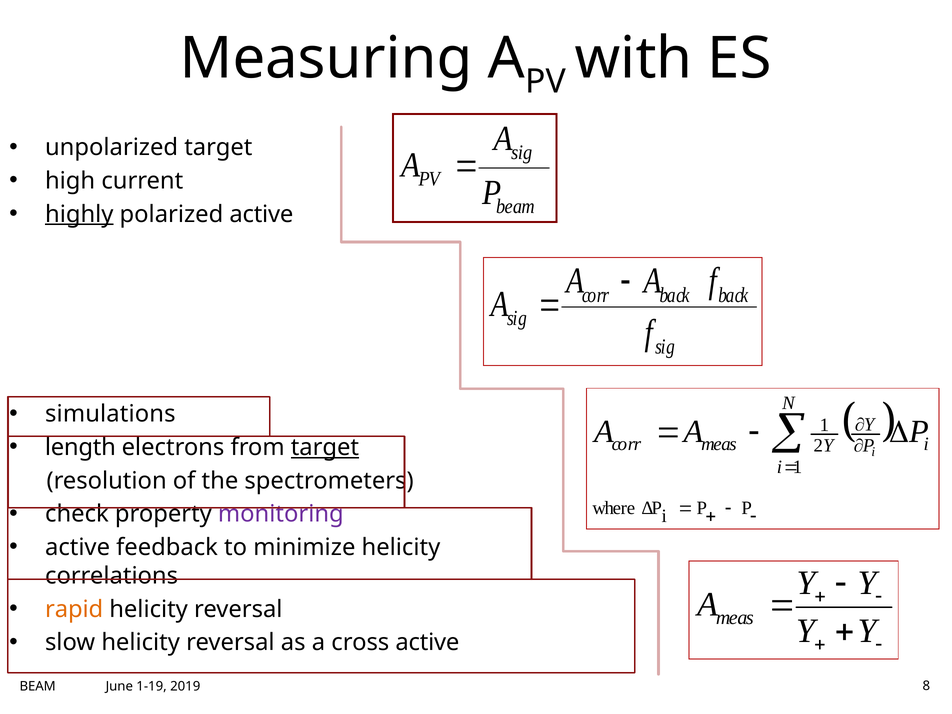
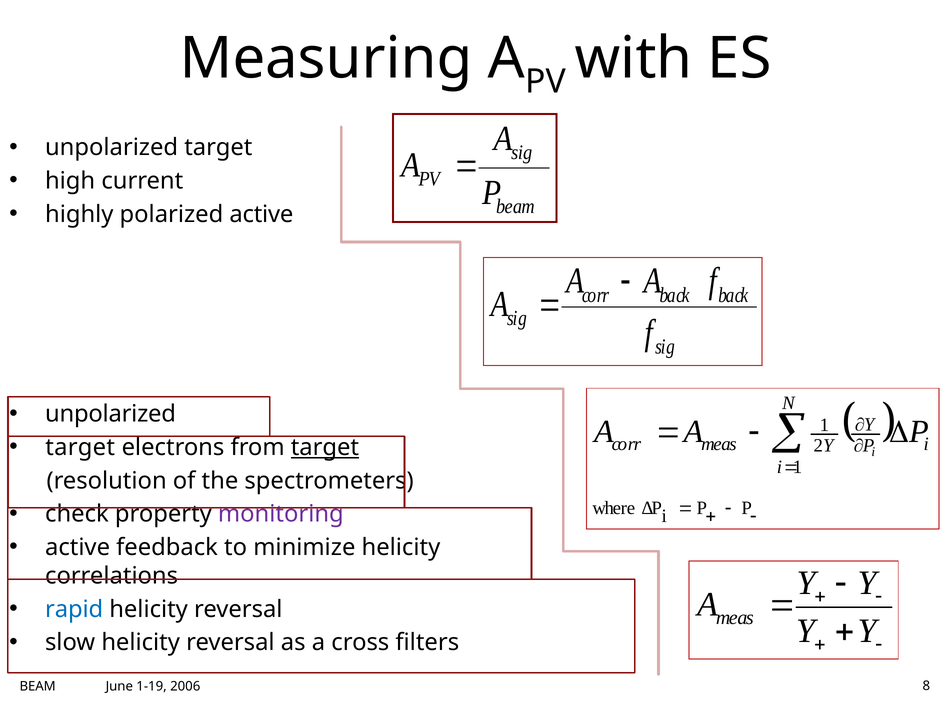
highly underline: present -> none
simulations at (110, 414): simulations -> unpolarized
length at (80, 447): length -> target
rapid colour: orange -> blue
cross active: active -> filters
2019: 2019 -> 2006
